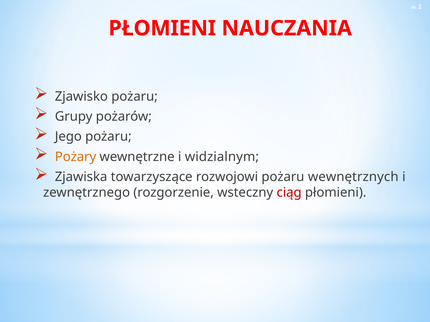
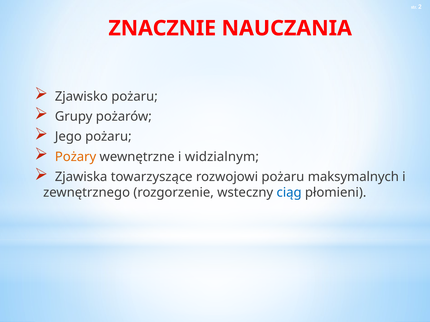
PŁOMIENI at (162, 28): PŁOMIENI -> ZNACZNIE
wewnętrznych: wewnętrznych -> maksymalnych
ciąg colour: red -> blue
